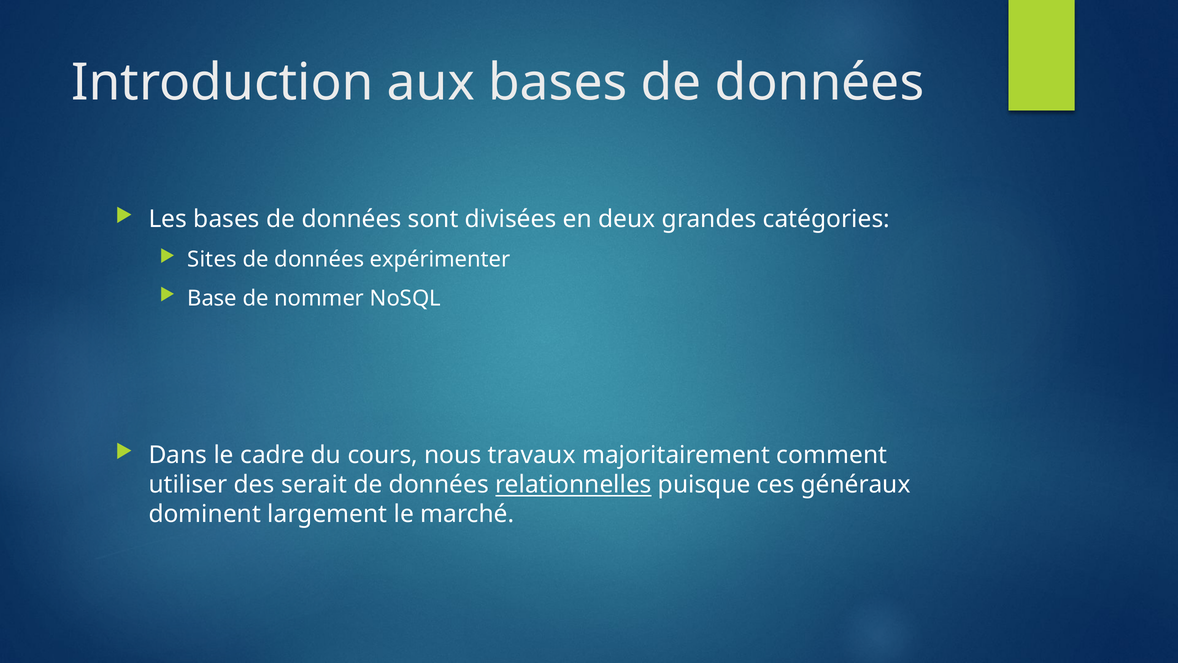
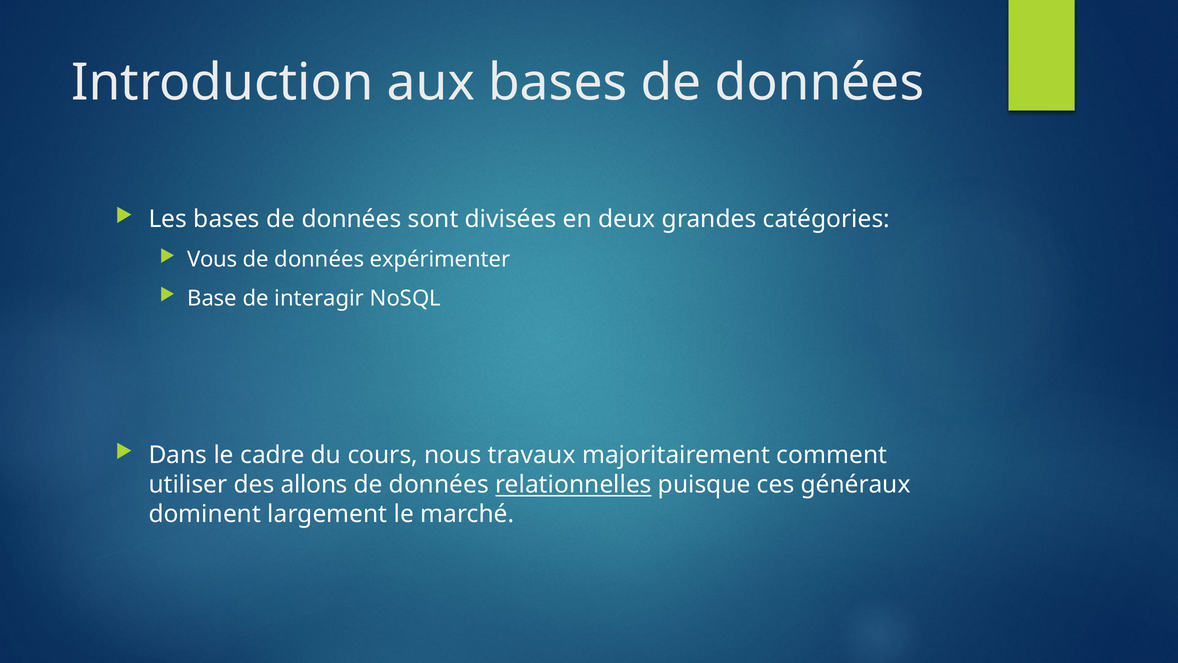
Sites: Sites -> Vous
nommer: nommer -> interagir
serait: serait -> allons
